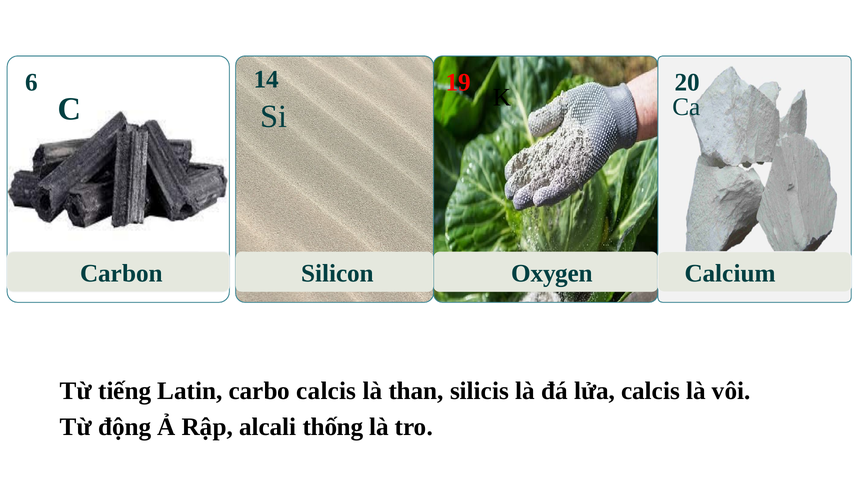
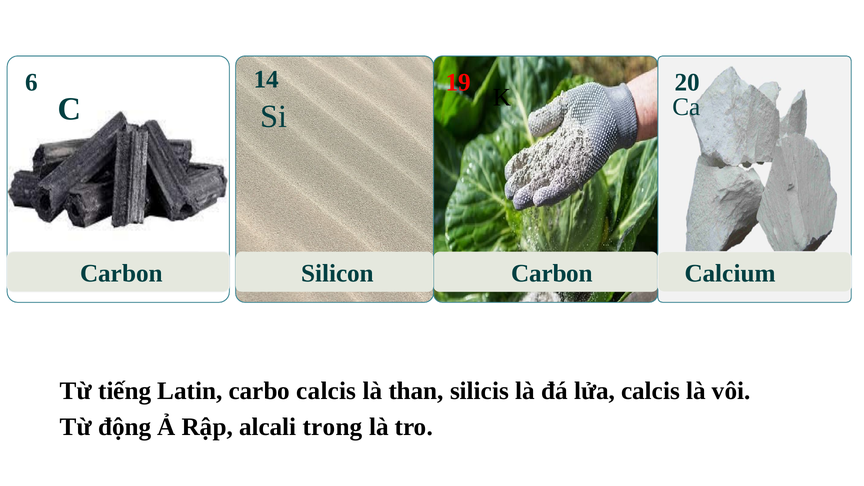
Oxygen at (552, 274): Oxygen -> Carbon
thống: thống -> trong
